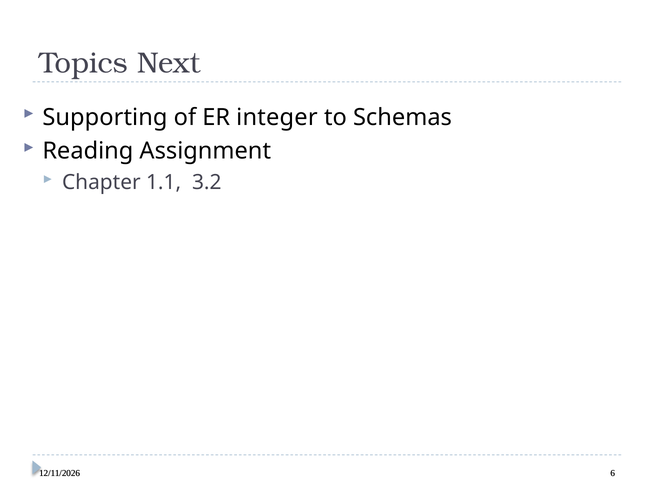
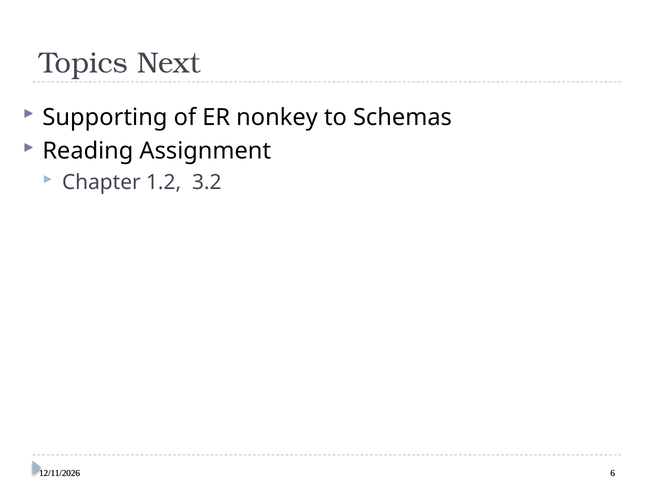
integer: integer -> nonkey
1.1: 1.1 -> 1.2
